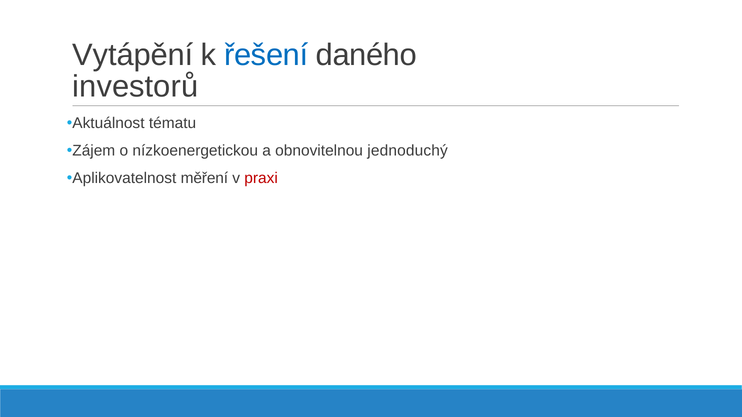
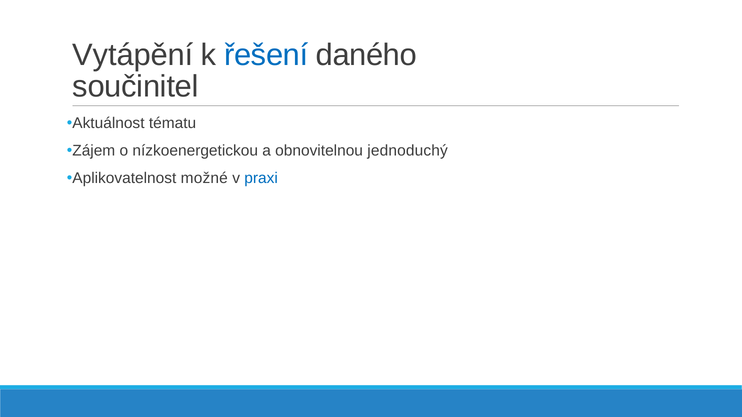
investorů: investorů -> součinitel
měření: měření -> možné
praxi colour: red -> blue
